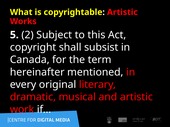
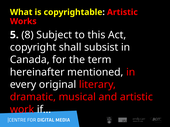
2: 2 -> 8
